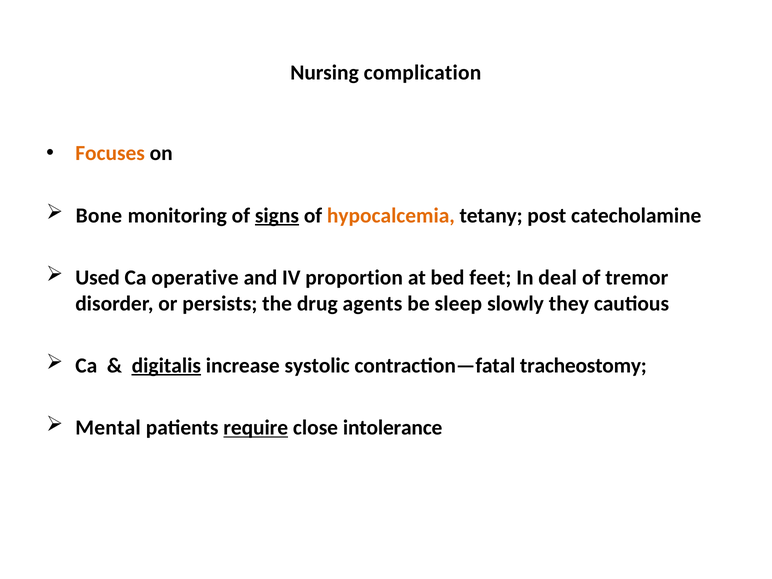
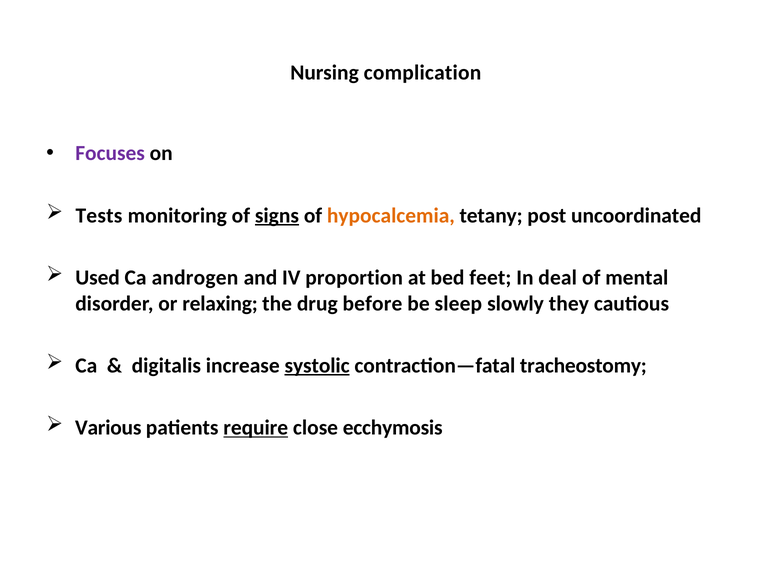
Focuses colour: orange -> purple
Bone: Bone -> Tests
catecholamine: catecholamine -> uncoordinated
operative: operative -> androgen
tremor: tremor -> mental
persists: persists -> relaxing
agents: agents -> before
digitalis underline: present -> none
systolic underline: none -> present
Mental: Mental -> Various
intolerance: intolerance -> ecchymosis
